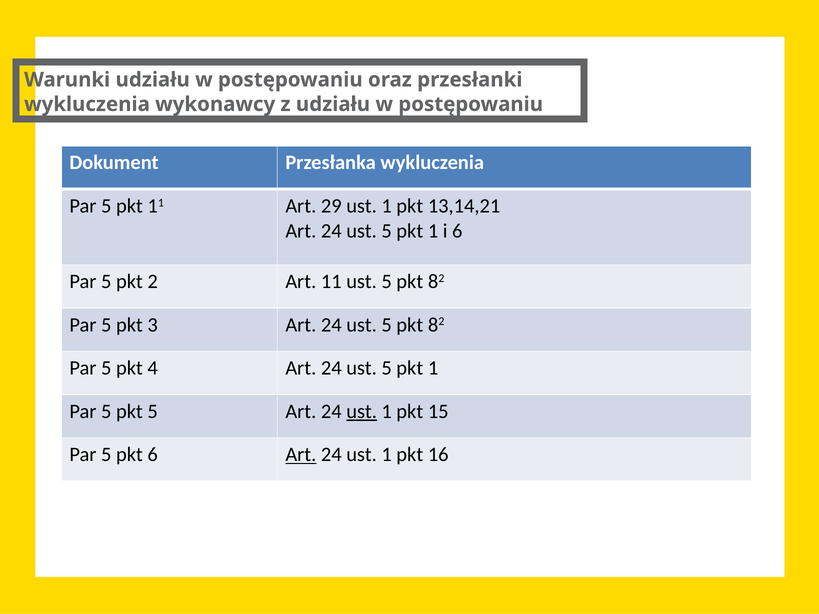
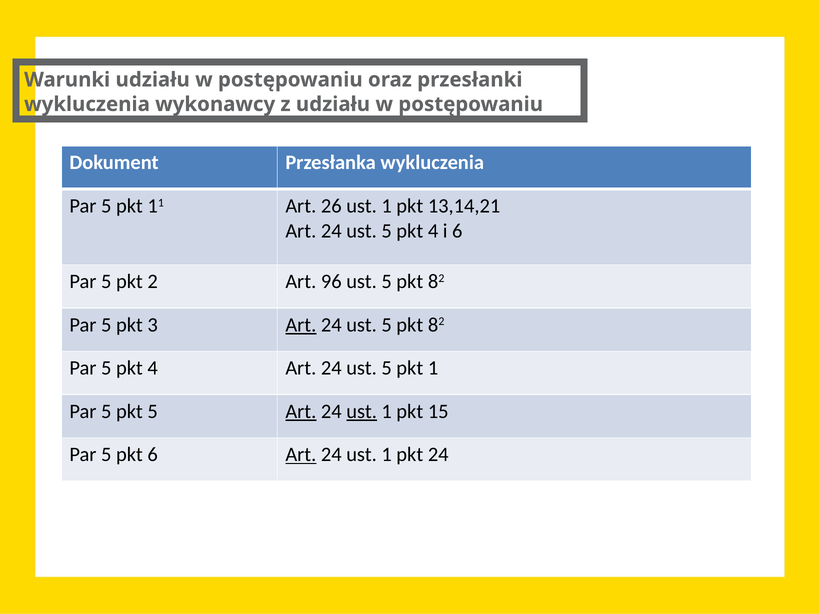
29: 29 -> 26
1 at (433, 231): 1 -> 4
Art 11: 11 -> 96
Art at (301, 325) underline: none -> present
Art at (301, 412) underline: none -> present
pkt 16: 16 -> 24
